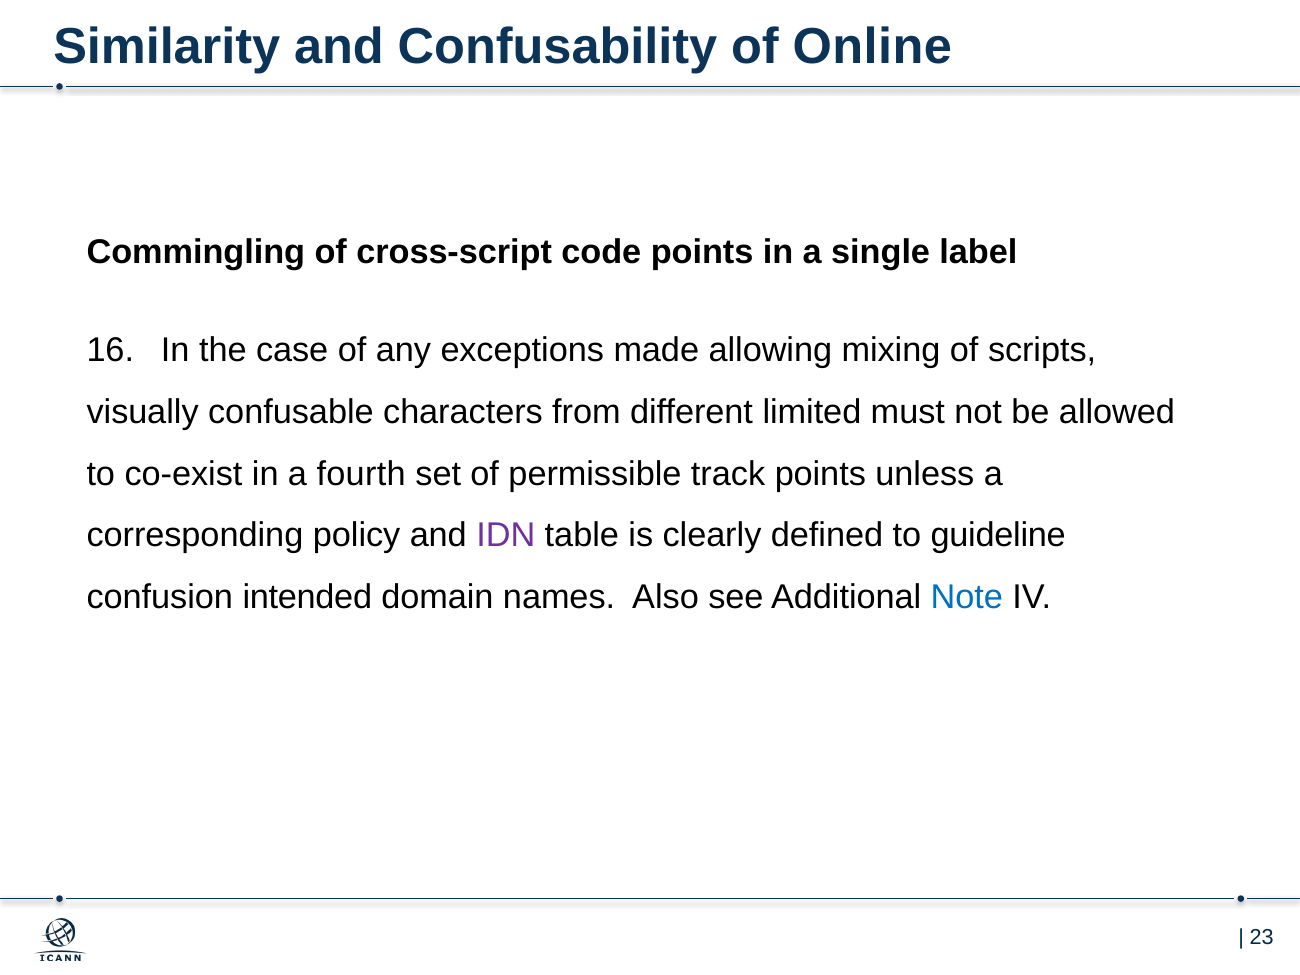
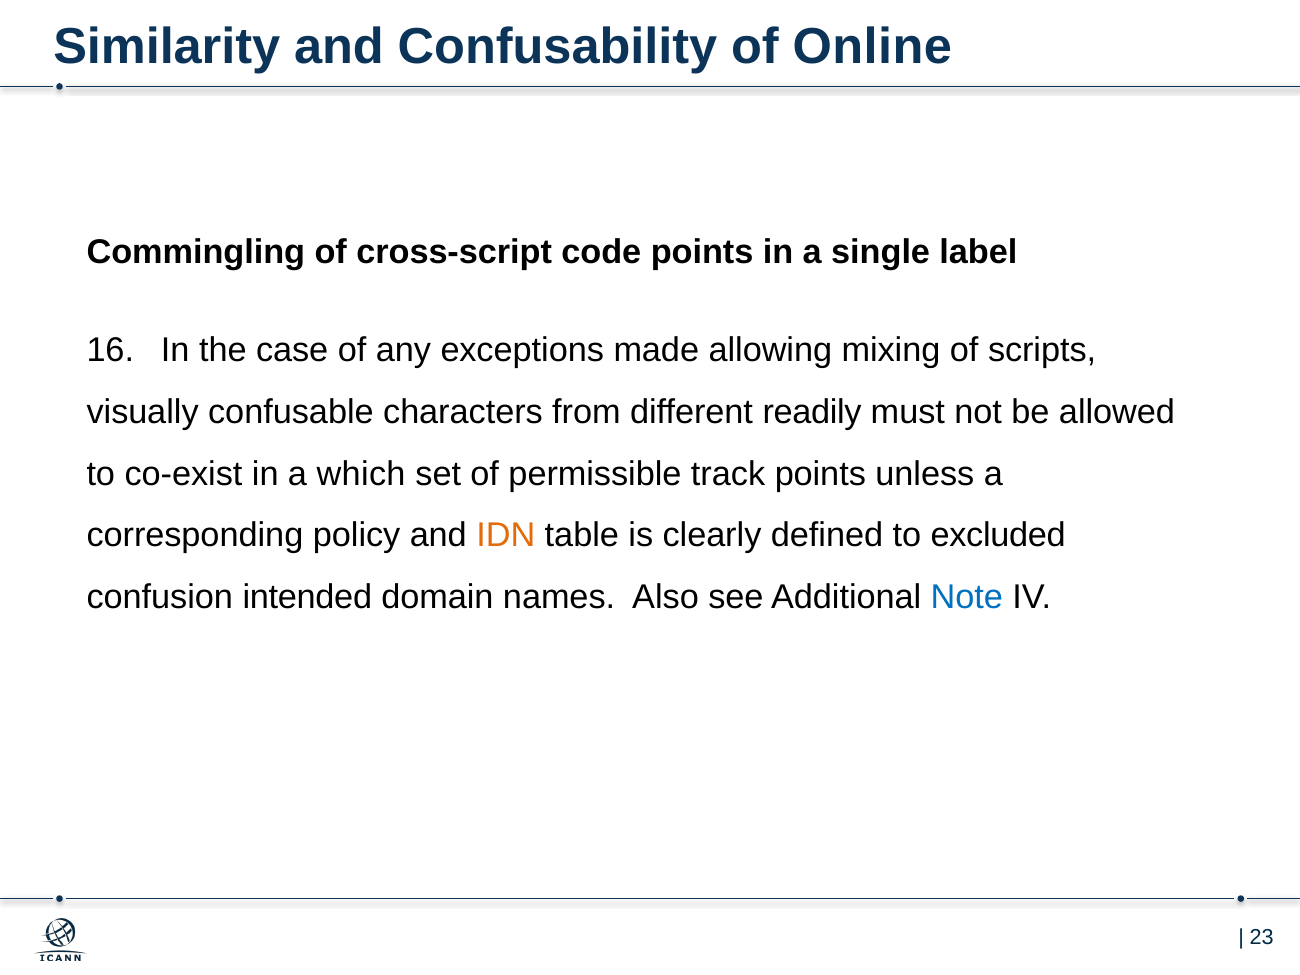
limited: limited -> readily
fourth: fourth -> which
IDN colour: purple -> orange
guideline: guideline -> excluded
